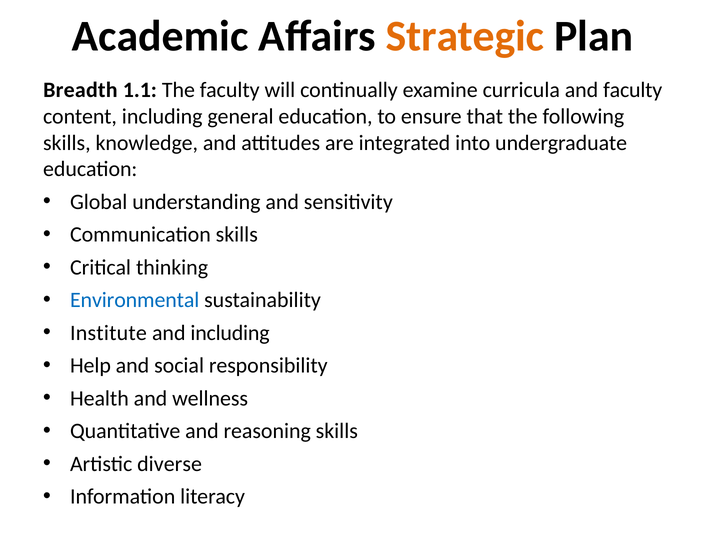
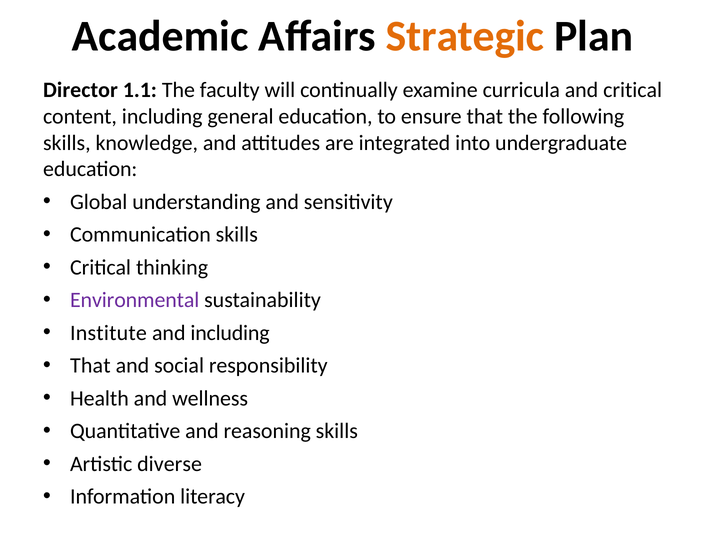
Breadth: Breadth -> Director
and faculty: faculty -> critical
Environmental colour: blue -> purple
Help at (90, 365): Help -> That
